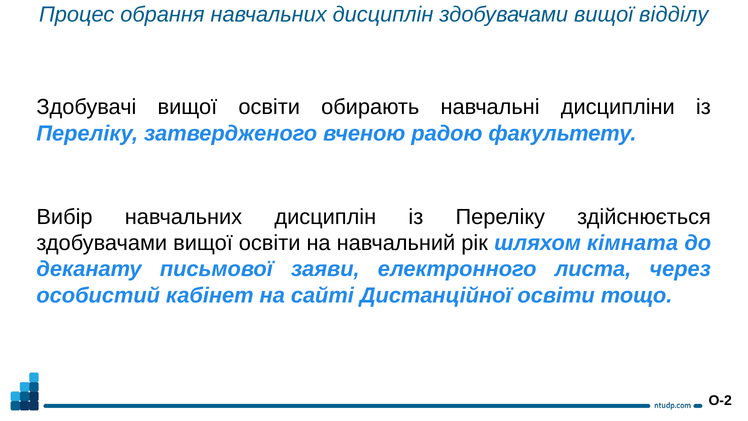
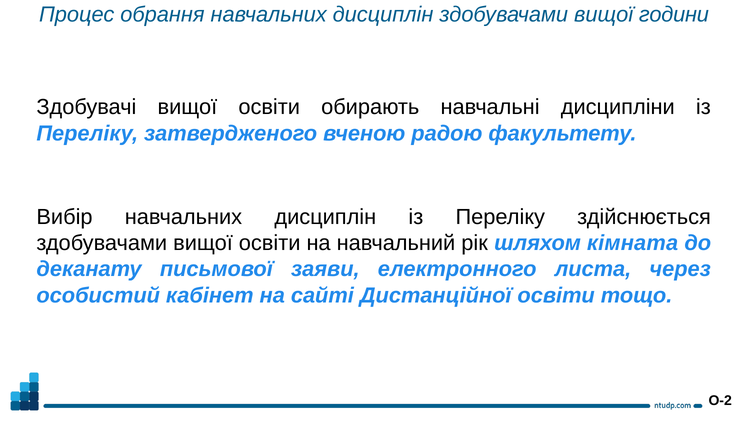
відділу: відділу -> години
